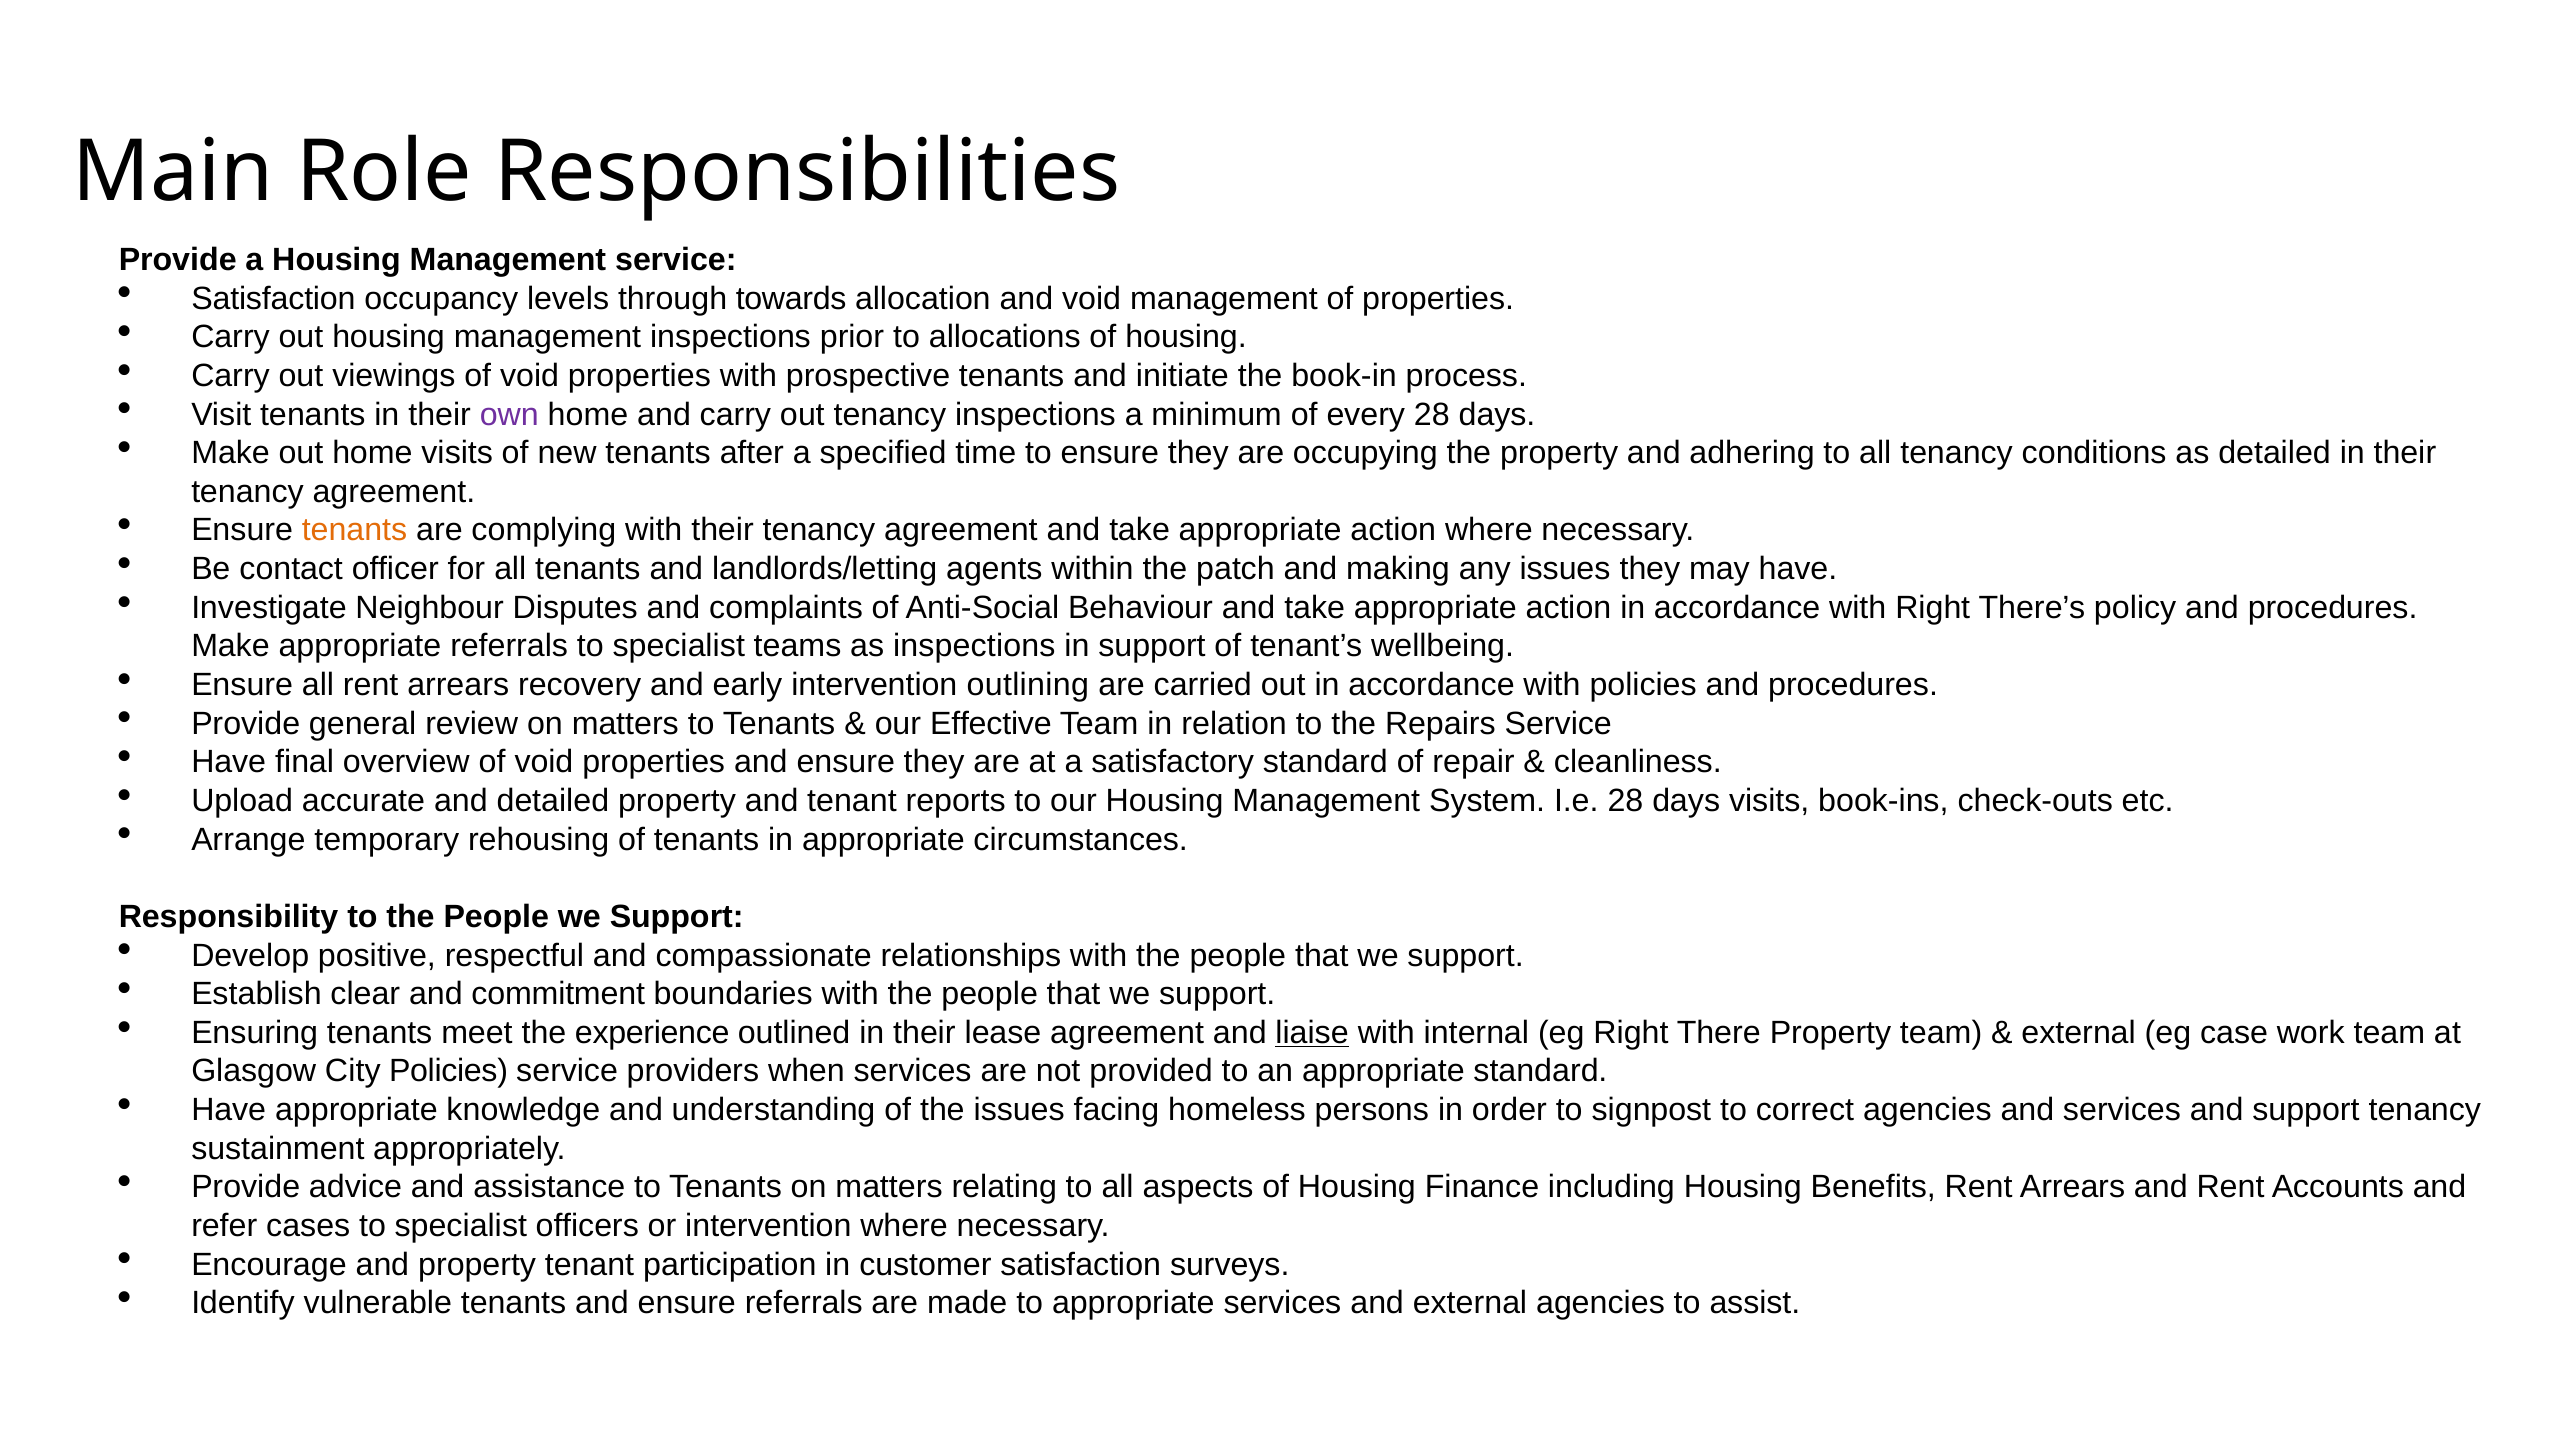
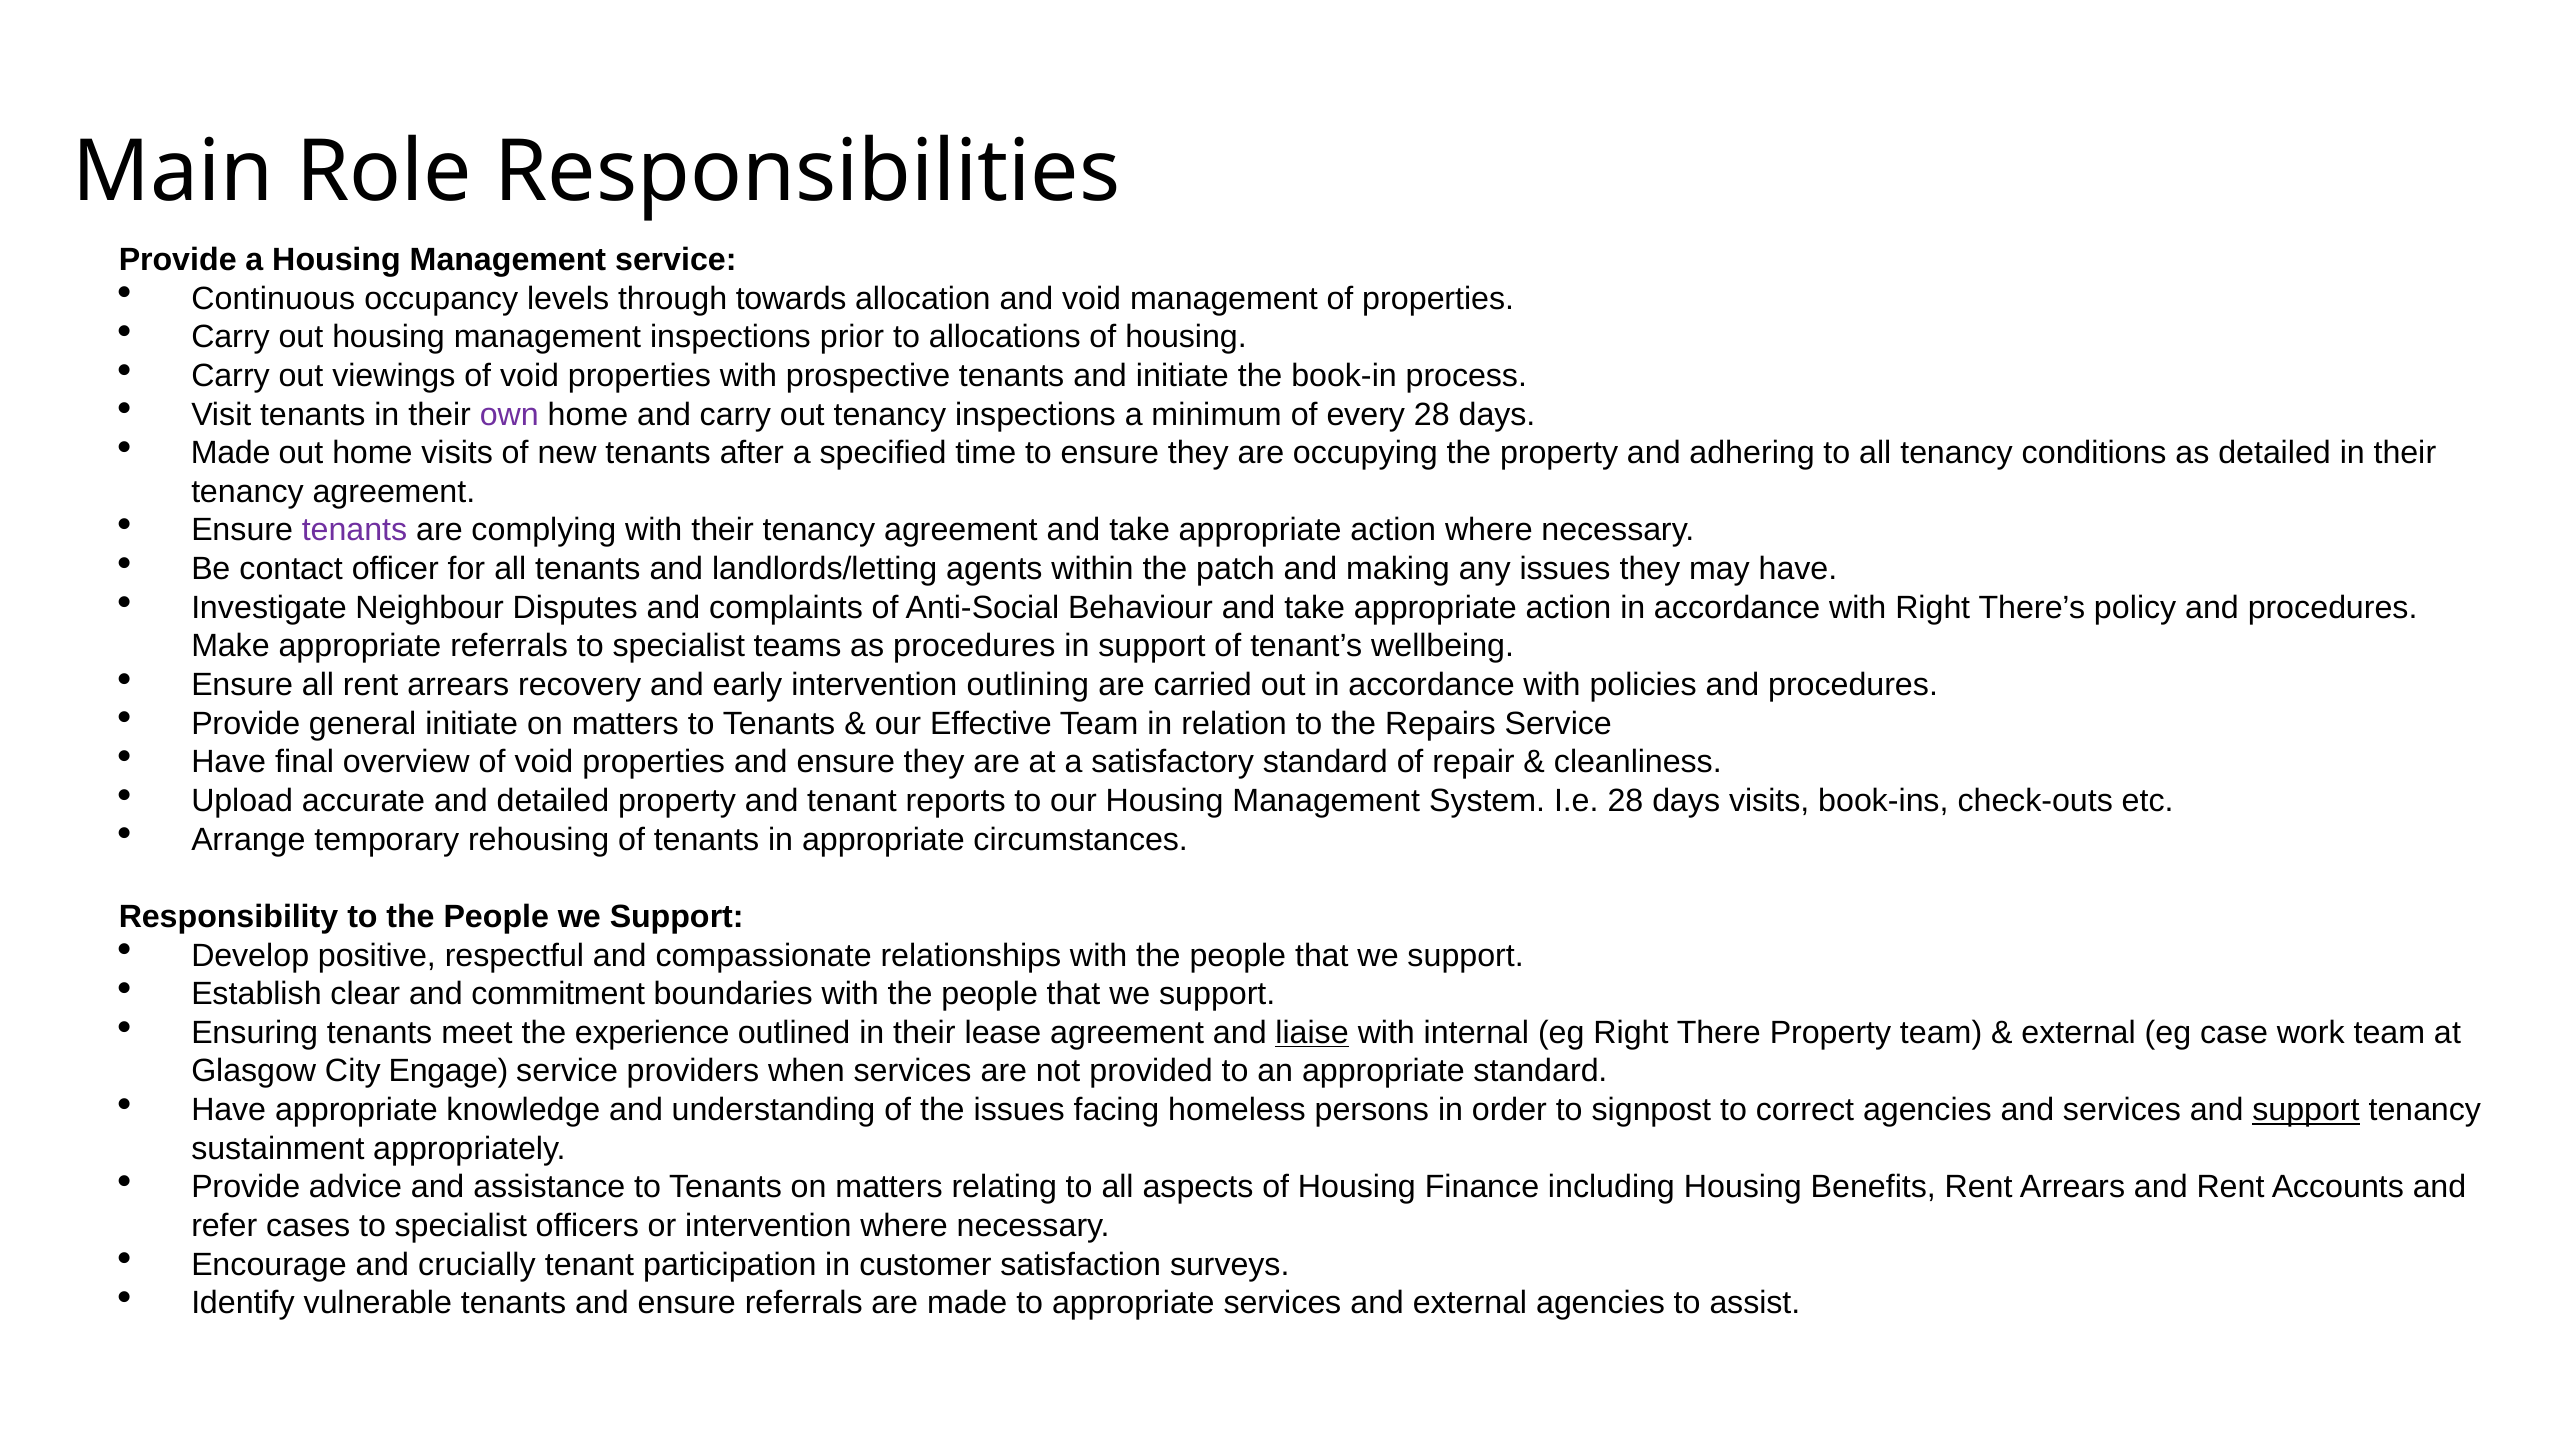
Satisfaction at (273, 298): Satisfaction -> Continuous
Make at (231, 453): Make -> Made
tenants at (355, 530) colour: orange -> purple
as inspections: inspections -> procedures
general review: review -> initiate
City Policies: Policies -> Engage
support at (2306, 1110) underline: none -> present
and property: property -> crucially
